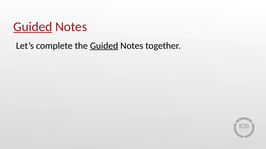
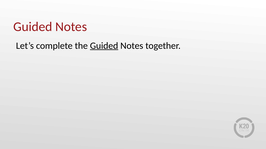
Guided at (33, 27) underline: present -> none
